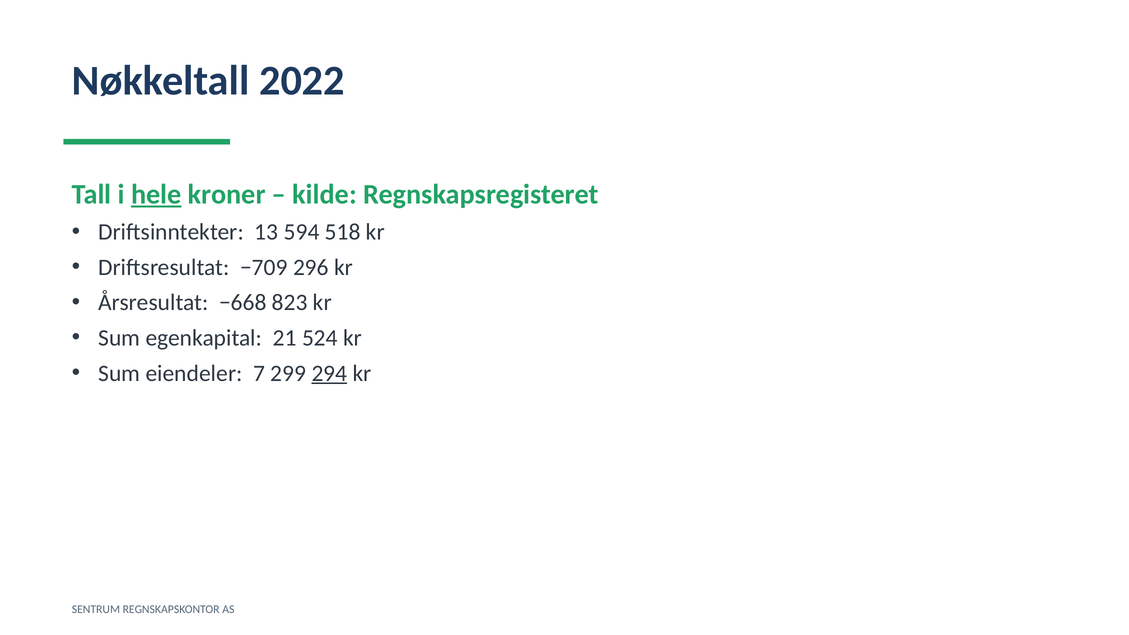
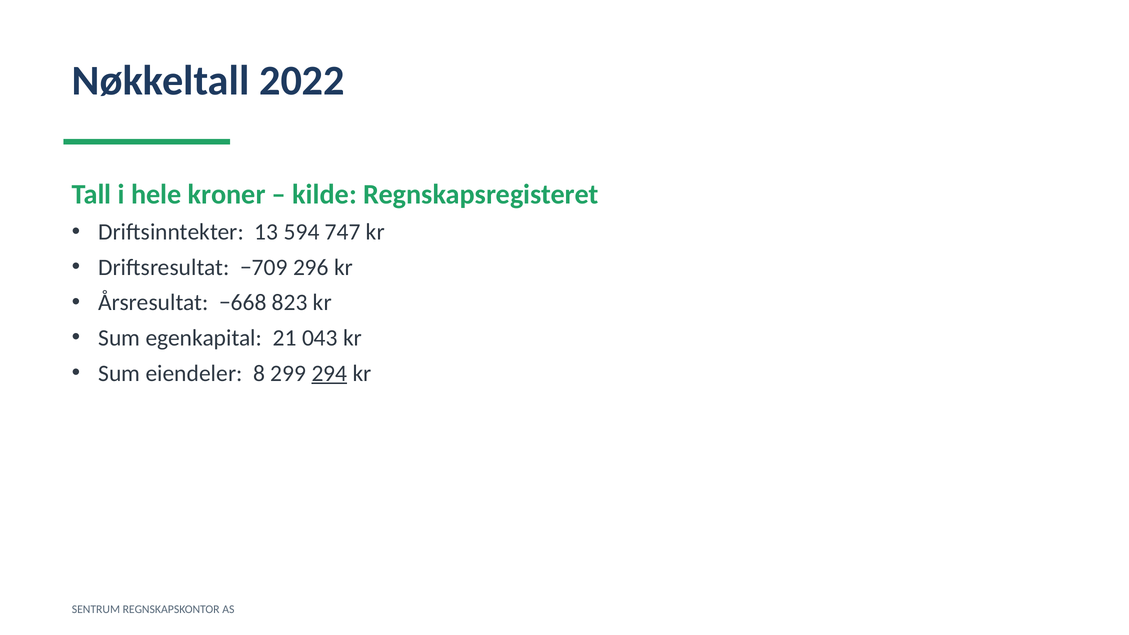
hele underline: present -> none
518: 518 -> 747
524: 524 -> 043
7: 7 -> 8
